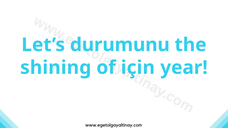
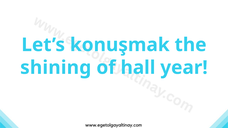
durumunu: durumunu -> konuşmak
için: için -> hall
